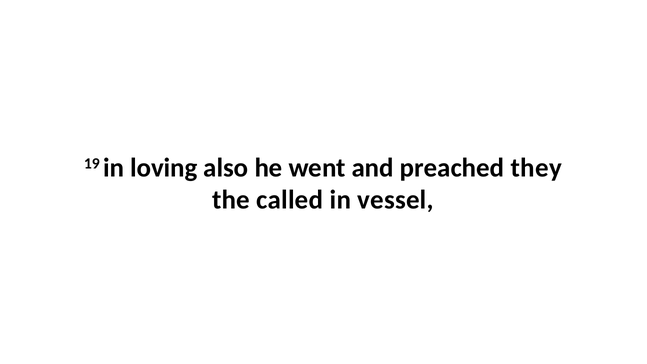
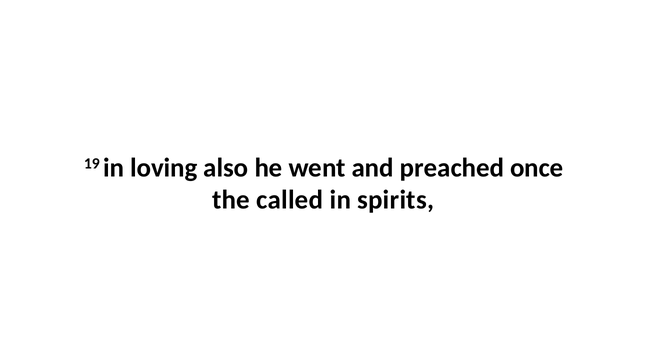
they: they -> once
vessel: vessel -> spirits
